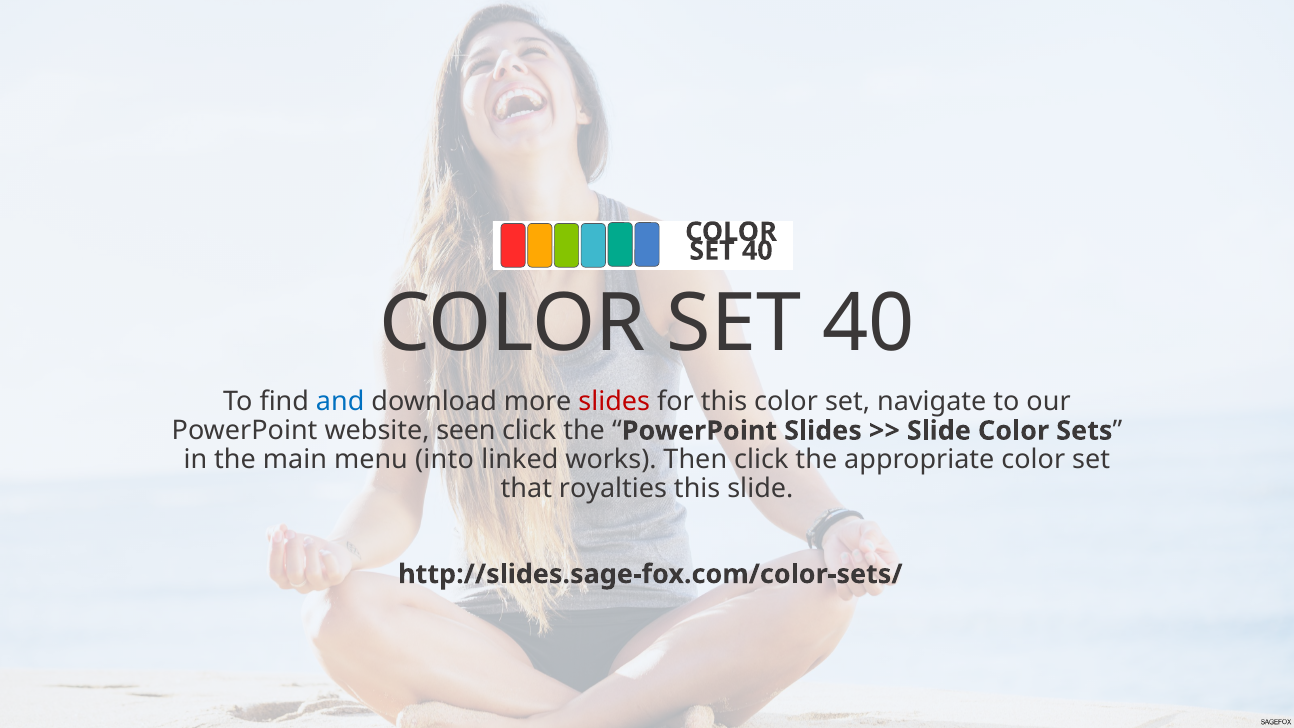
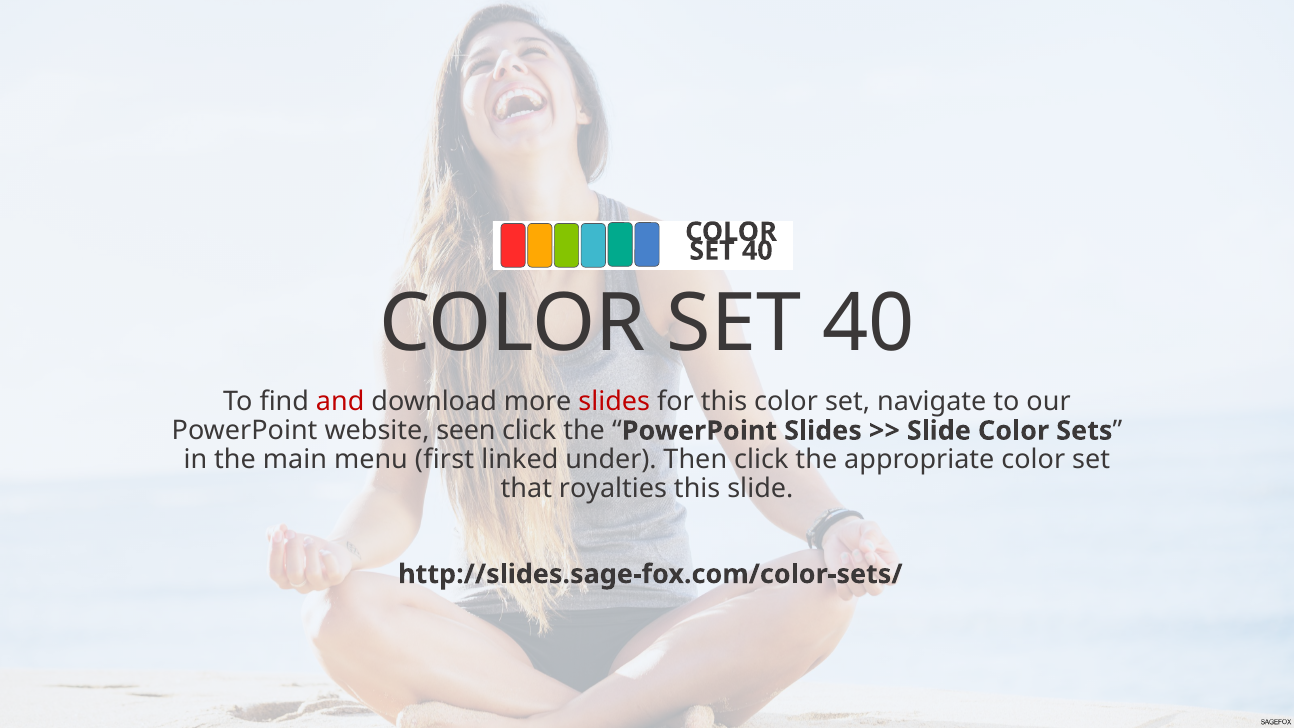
and colour: blue -> red
into: into -> first
works: works -> under
